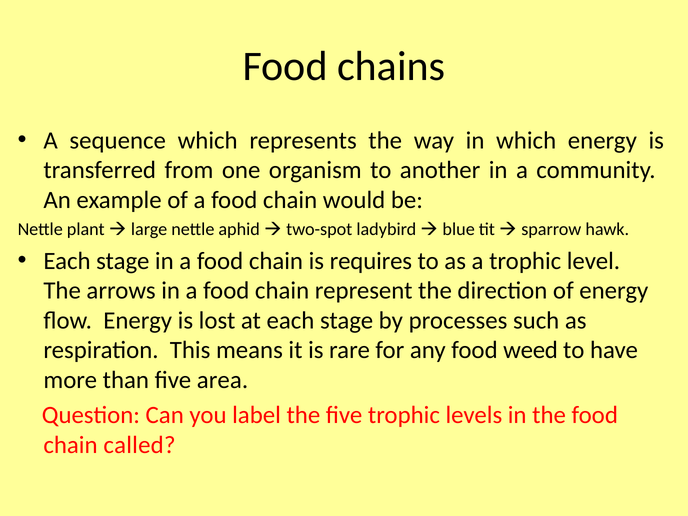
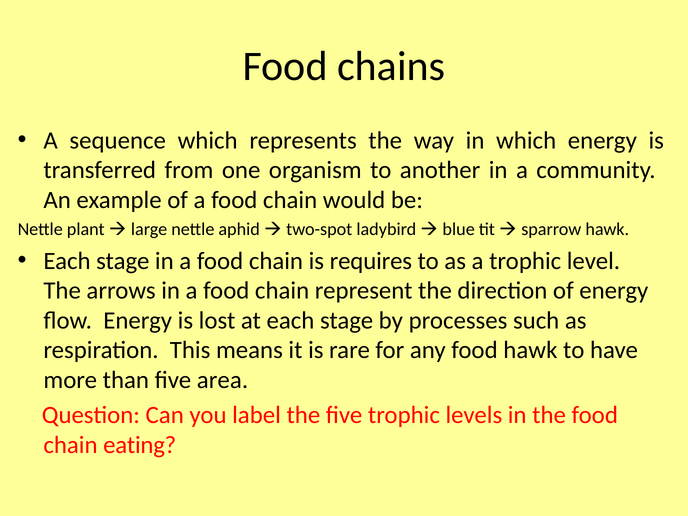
food weed: weed -> hawk
called: called -> eating
